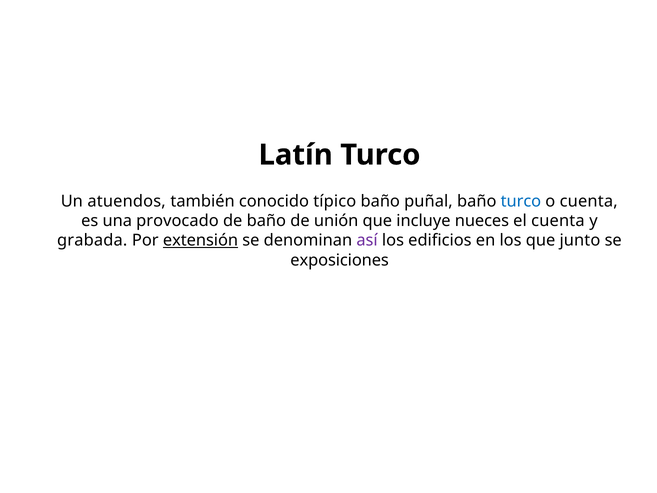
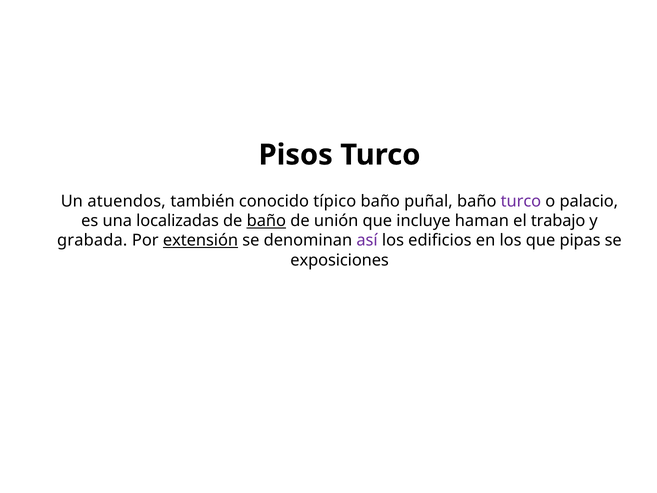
Latín: Latín -> Pisos
turco at (521, 201) colour: blue -> purple
o cuenta: cuenta -> palacio
provocado: provocado -> localizadas
baño at (266, 221) underline: none -> present
nueces: nueces -> haman
el cuenta: cuenta -> trabajo
junto: junto -> pipas
